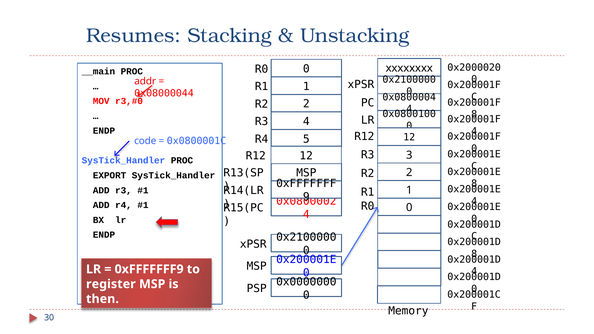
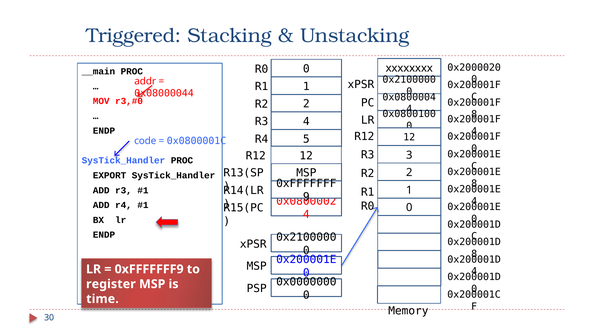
Resumes: Resumes -> Triggered
then: then -> time
